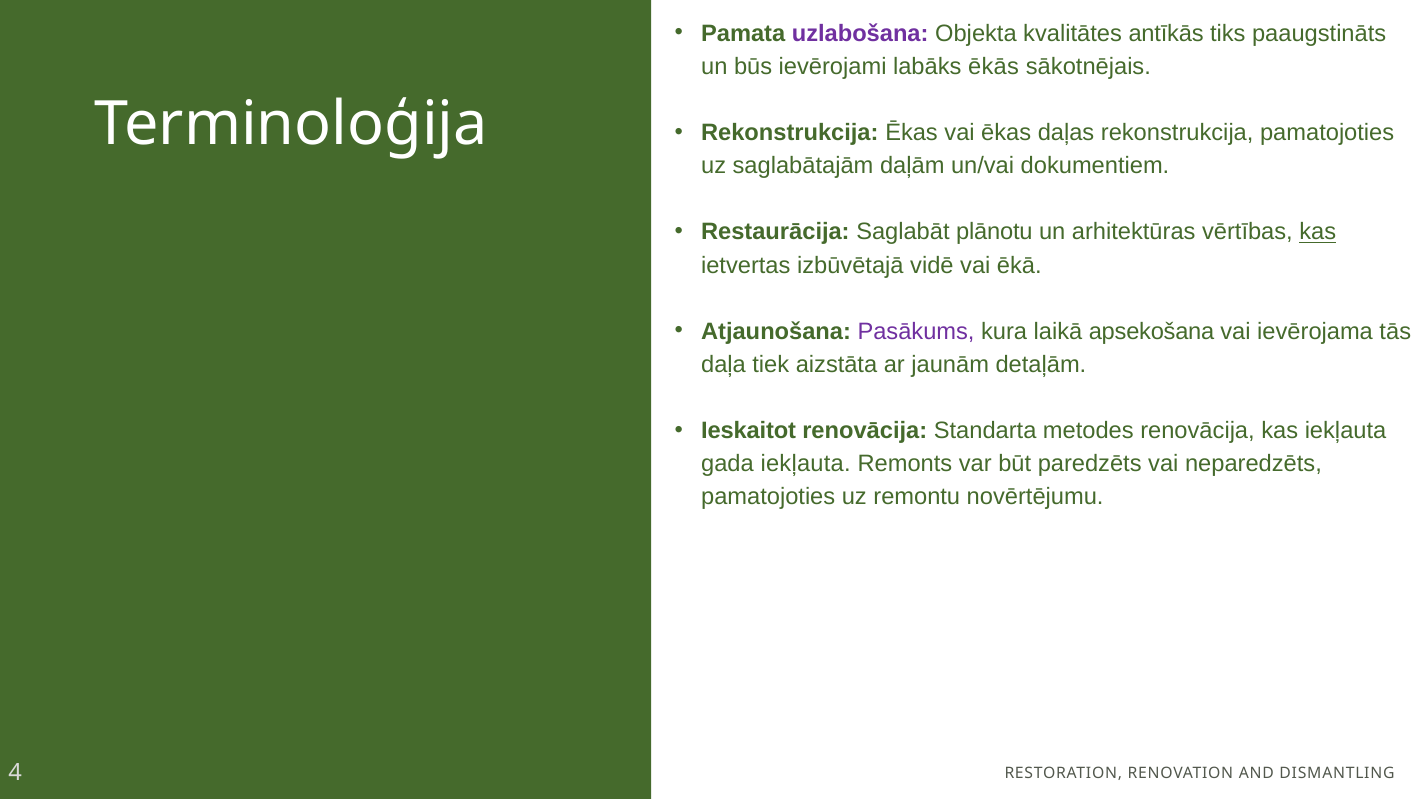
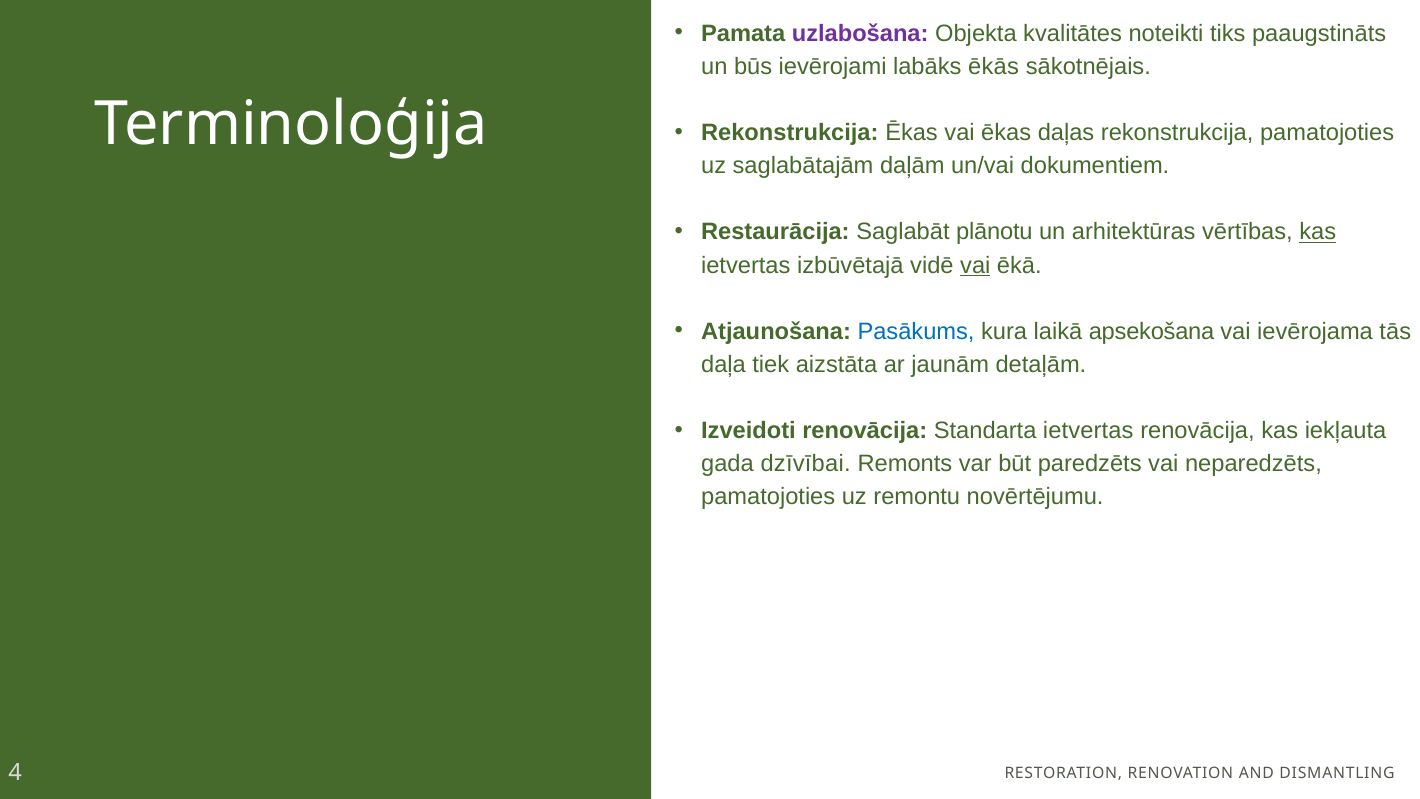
antīkās: antīkās -> noteikti
vai at (975, 265) underline: none -> present
Pasākums colour: purple -> blue
Ieskaitot: Ieskaitot -> Izveidoti
Standarta metodes: metodes -> ietvertas
gada iekļauta: iekļauta -> dzīvībai
